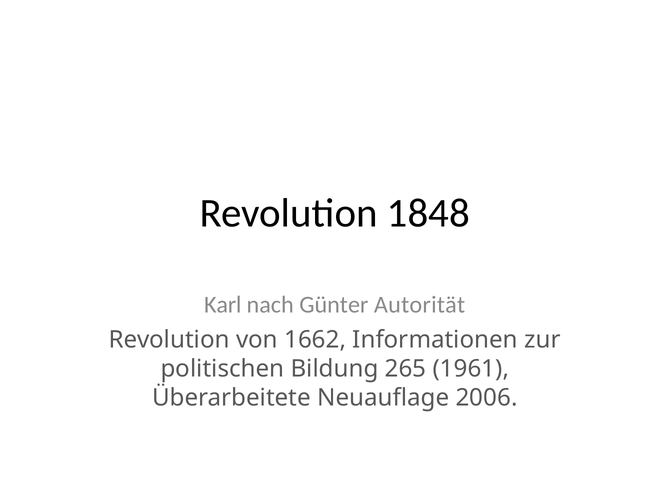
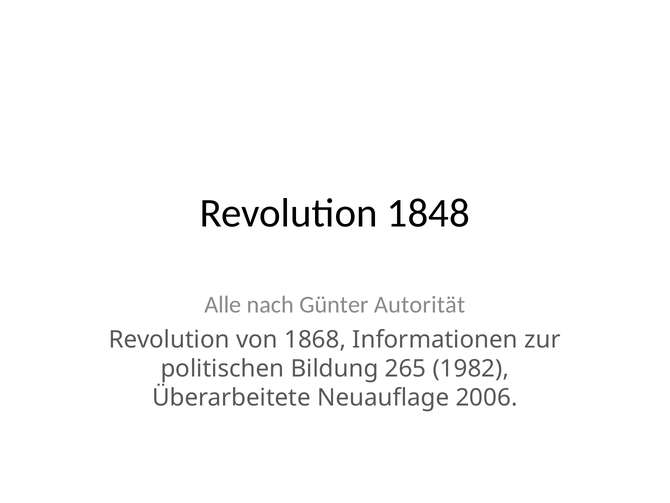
Karl: Karl -> Alle
1662: 1662 -> 1868
1961: 1961 -> 1982
